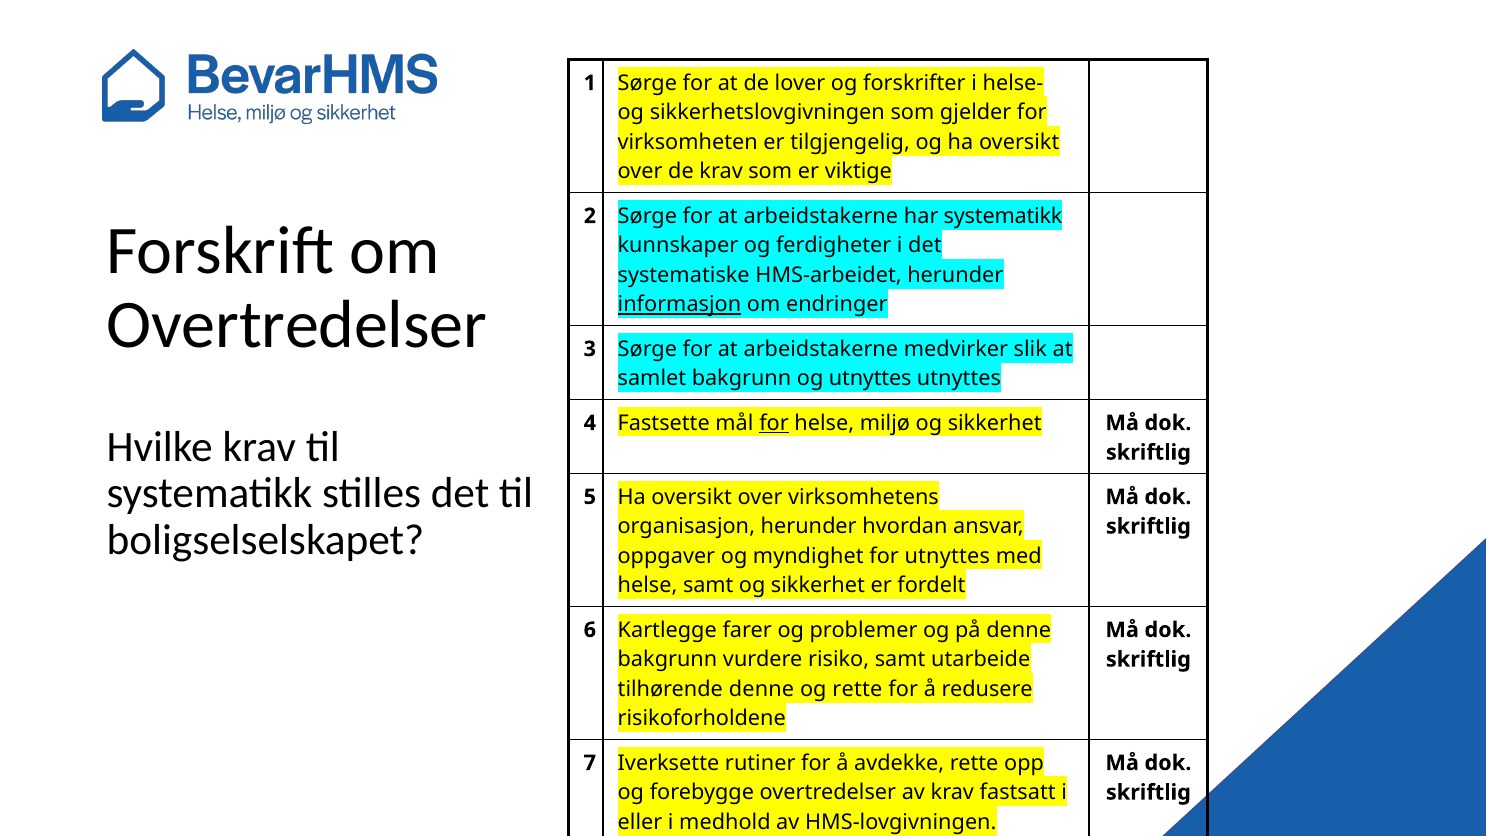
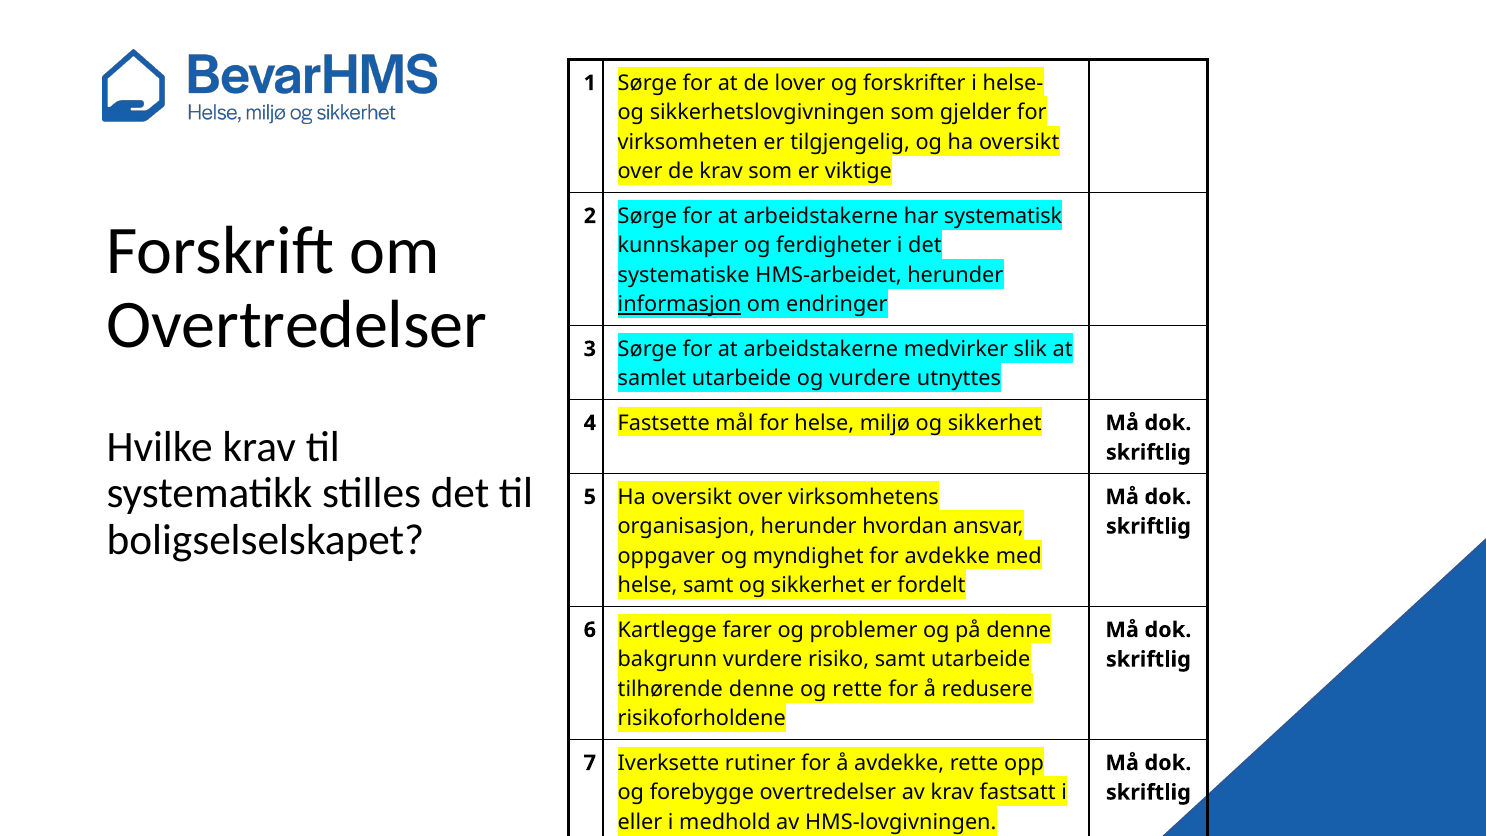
systematikk at (1003, 216): systematikk -> systematisk
samlet bakgrunn: bakgrunn -> utarbeide
og utnyttes: utnyttes -> vurdere
for at (774, 423) underline: present -> none
utnyttes at (947, 556): utnyttes -> avdekke
